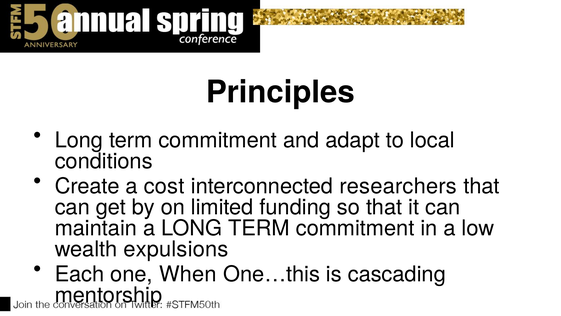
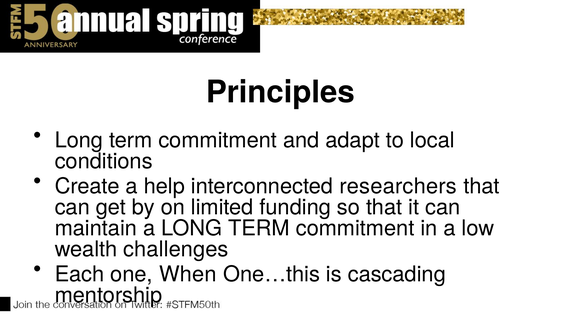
cost: cost -> help
expulsions: expulsions -> challenges
